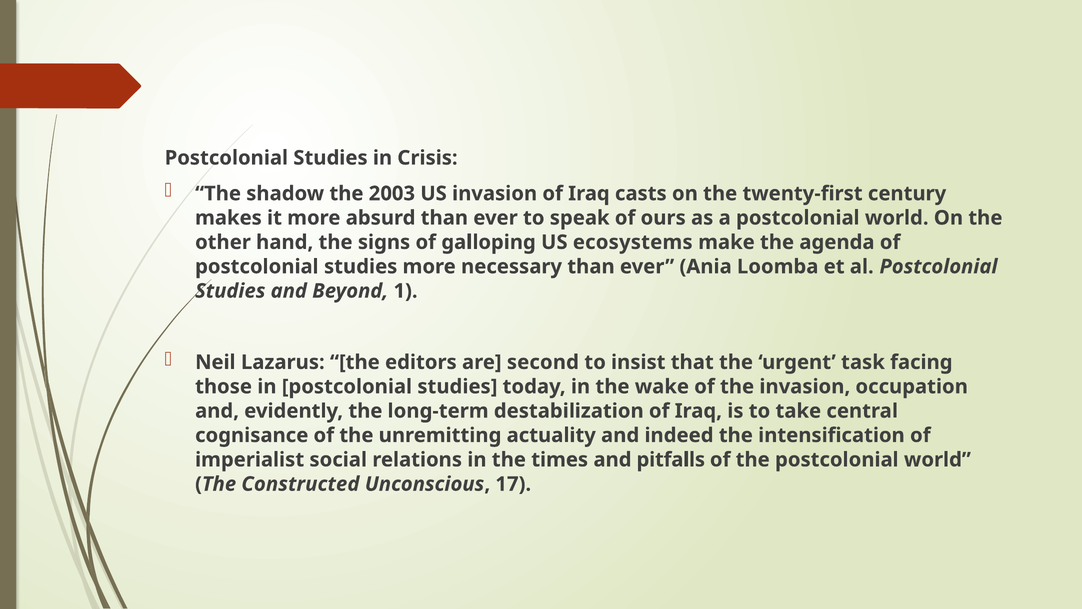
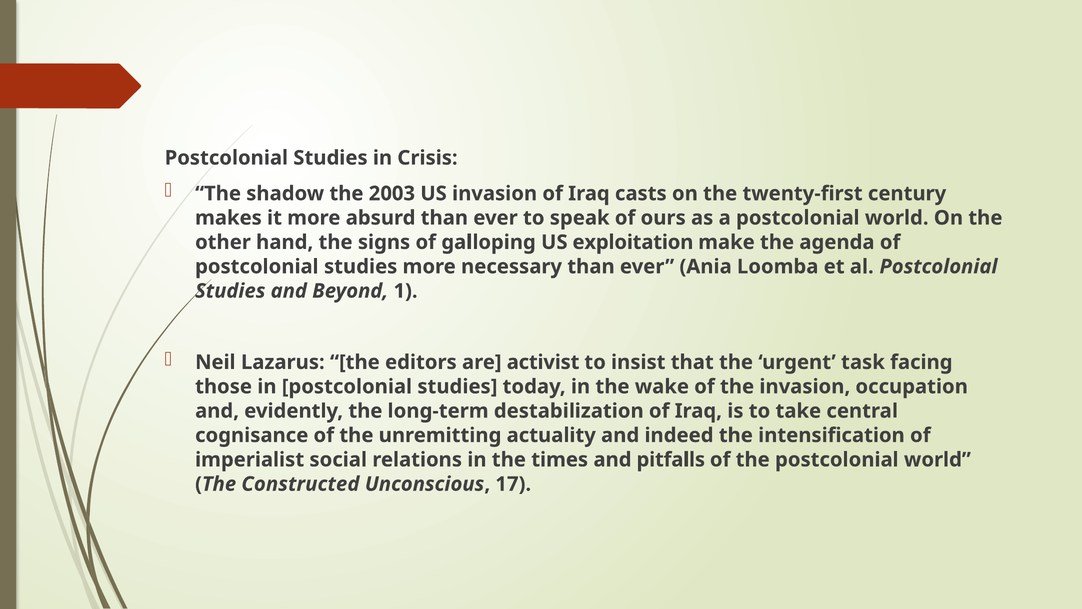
ecosystems: ecosystems -> exploitation
second: second -> activist
